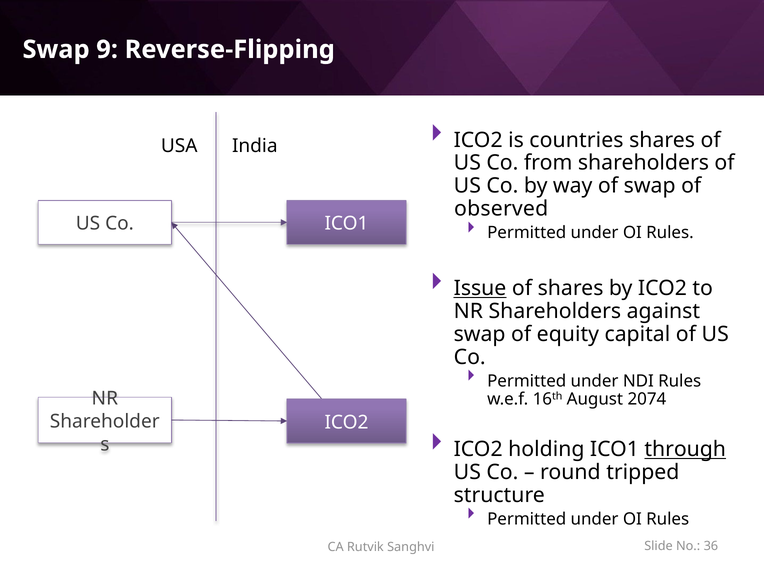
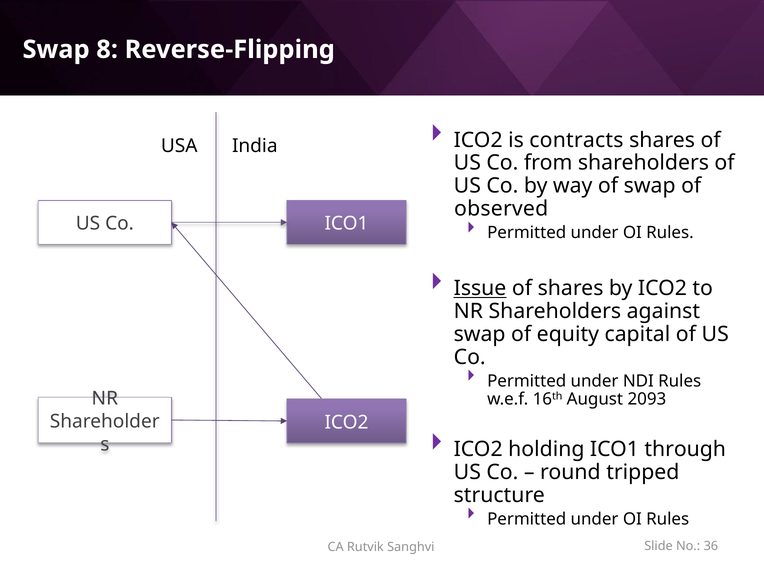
9: 9 -> 8
countries: countries -> contracts
2074: 2074 -> 2093
through underline: present -> none
